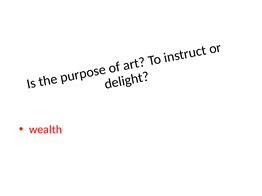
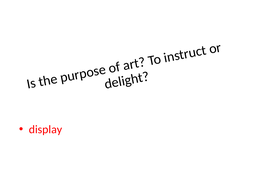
wealth: wealth -> display
